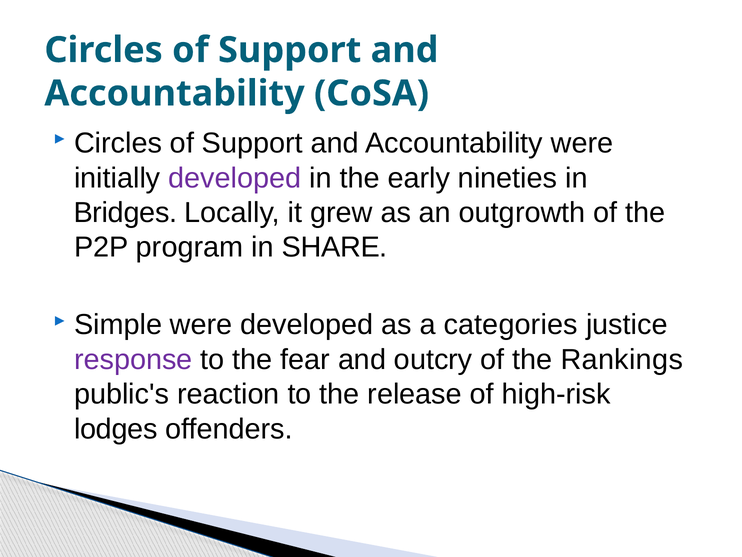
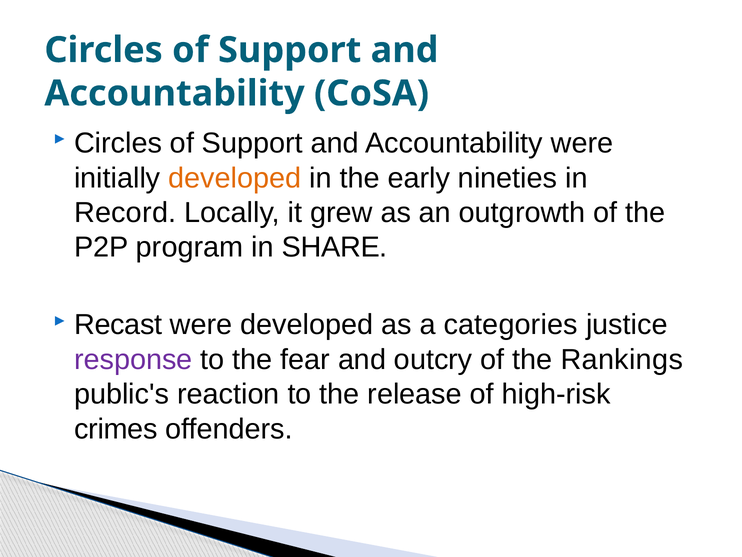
developed at (235, 178) colour: purple -> orange
Bridges: Bridges -> Record
Simple: Simple -> Recast
lodges: lodges -> crimes
